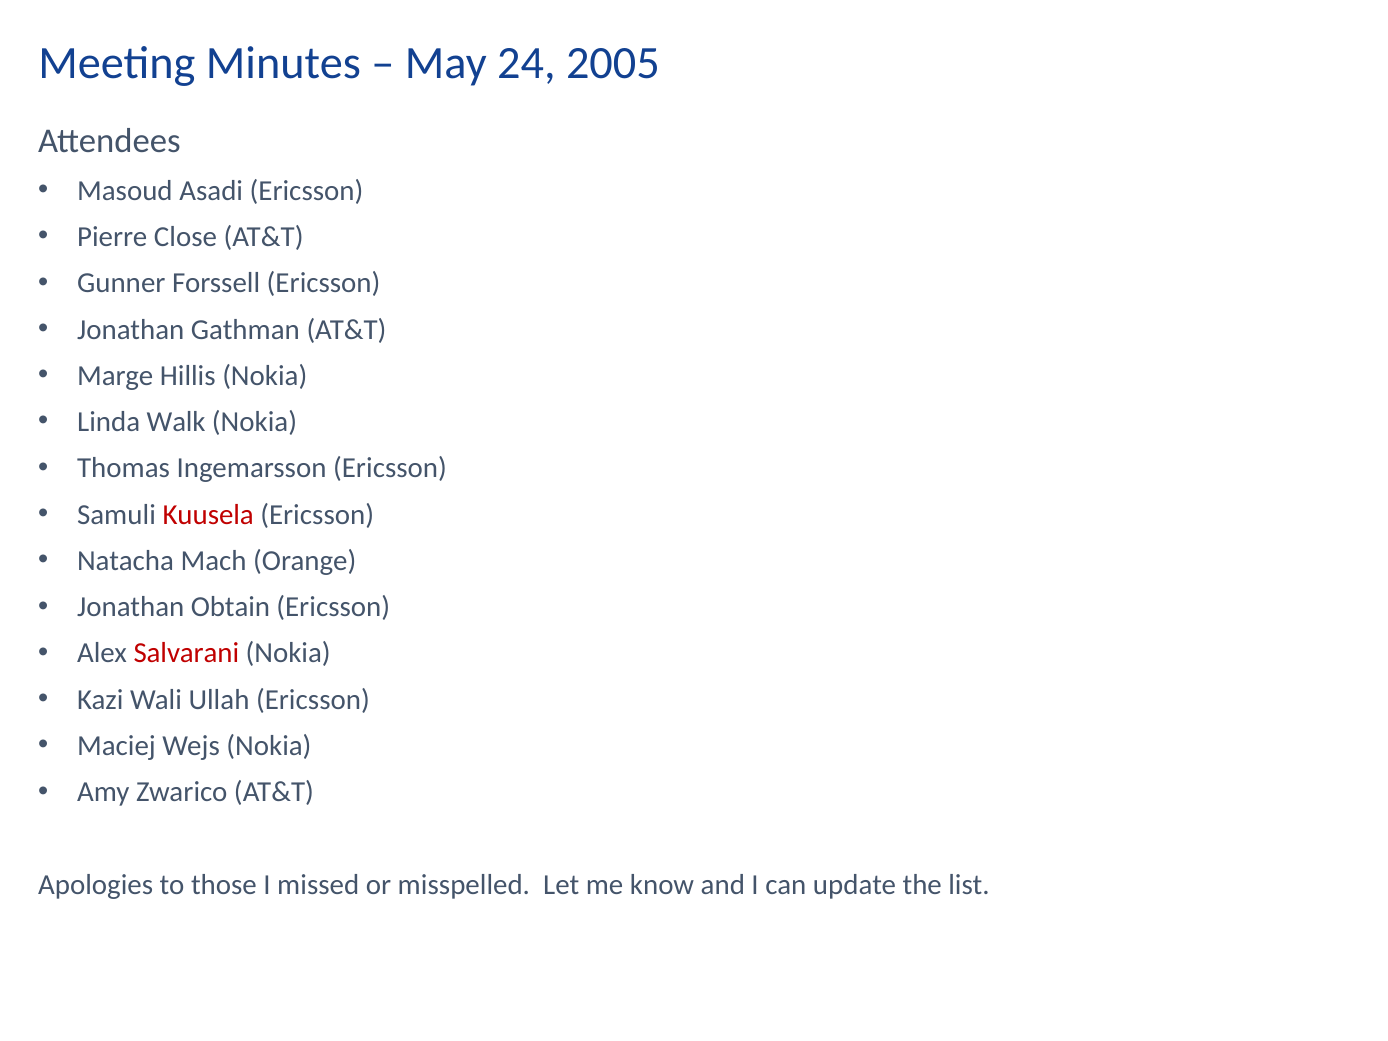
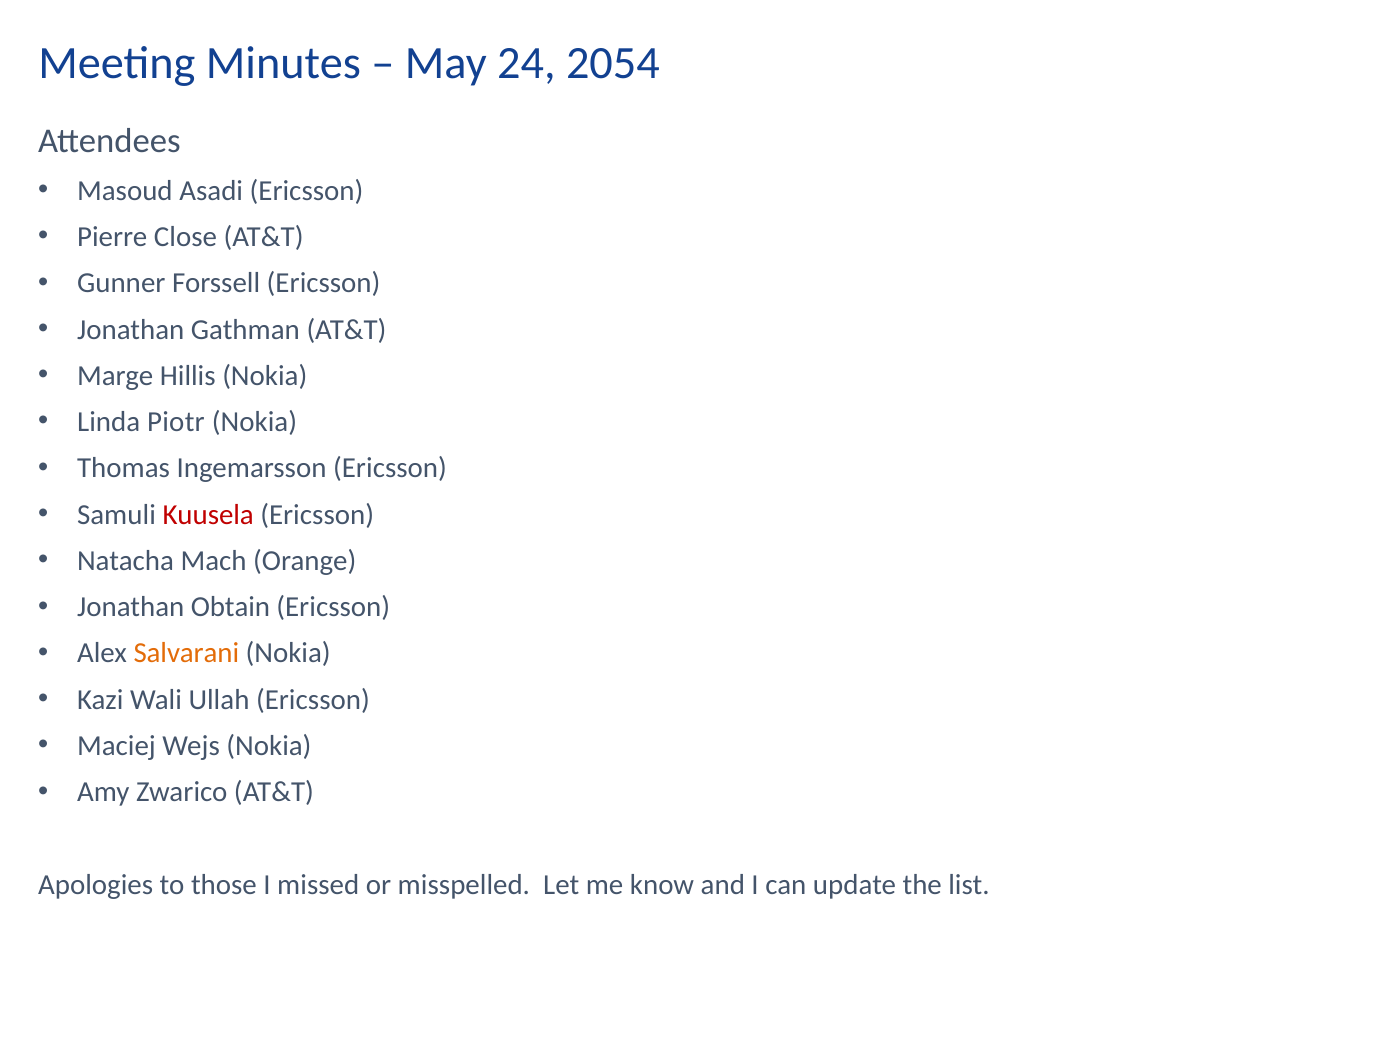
2005: 2005 -> 2054
Walk: Walk -> Piotr
Salvarani colour: red -> orange
